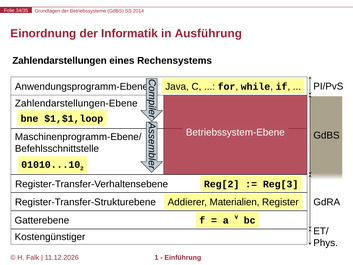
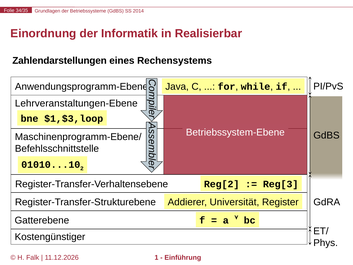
Ausführung: Ausführung -> Realisierbar
Zahlendarstellungen-Ebene: Zahlendarstellungen-Ebene -> Lehrveranstaltungen-Ebene
$1,$1,loop: $1,$1,loop -> $1,$3,loop
Materialien: Materialien -> Universität
